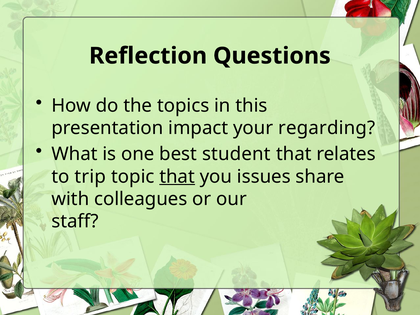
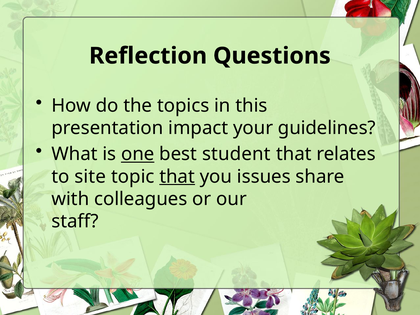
regarding: regarding -> guidelines
one underline: none -> present
trip: trip -> site
